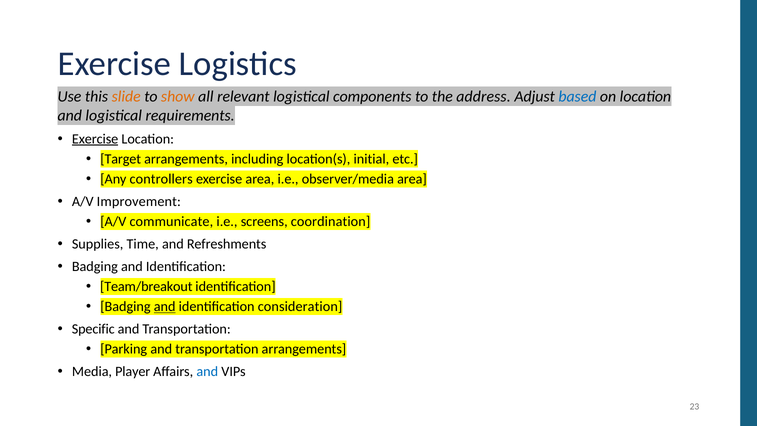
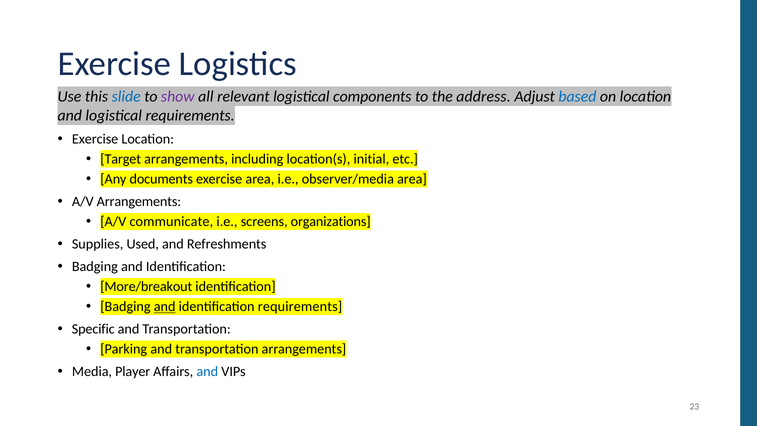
slide colour: orange -> blue
show colour: orange -> purple
Exercise at (95, 139) underline: present -> none
controllers: controllers -> documents
A/V Improvement: Improvement -> Arrangements
coordination: coordination -> organizations
Time: Time -> Used
Team/breakout: Team/breakout -> More/breakout
identification consideration: consideration -> requirements
